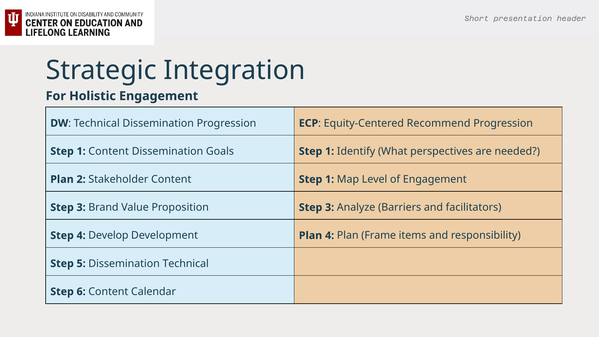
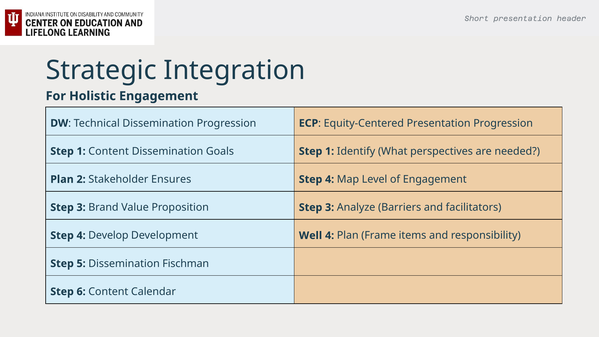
Equity-Centered Recommend: Recommend -> Presentation
Content at (171, 179): Content -> Ensures
1 at (330, 179): 1 -> 4
Development Plan: Plan -> Well
Technical at (186, 264): Technical -> Fischman
